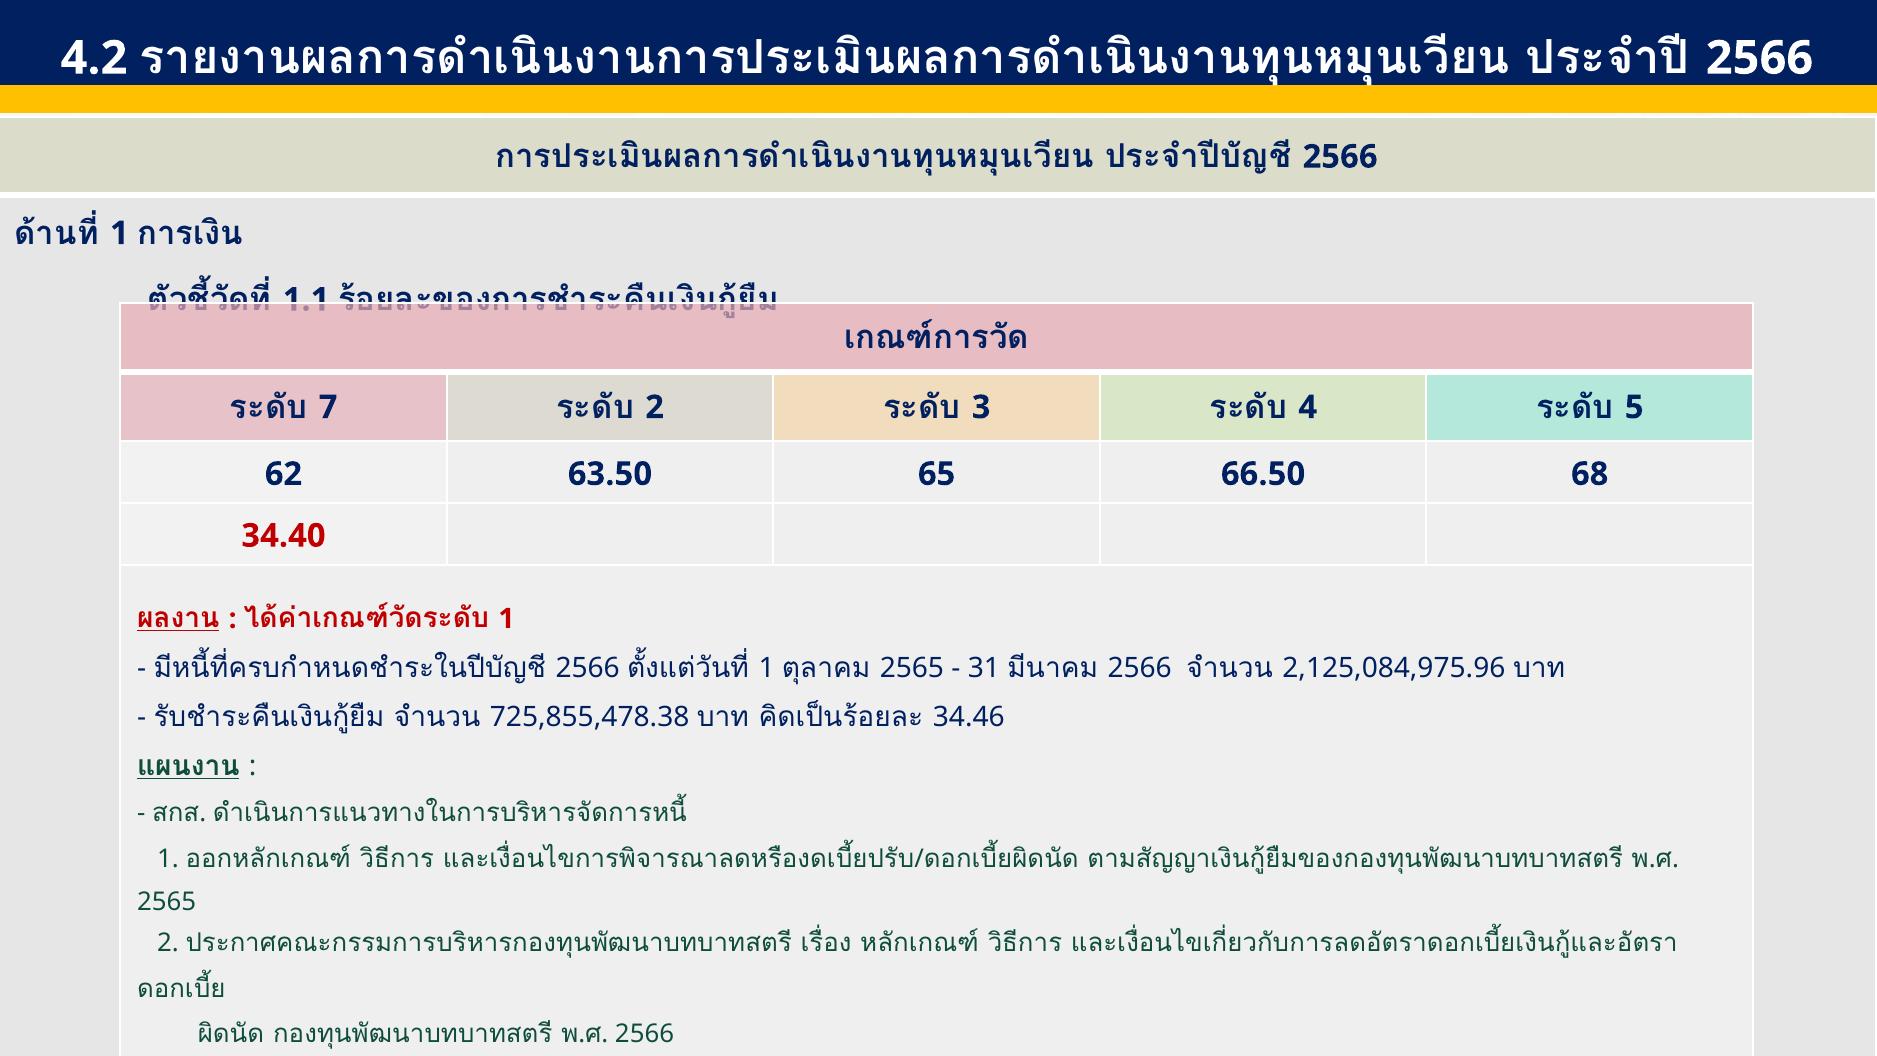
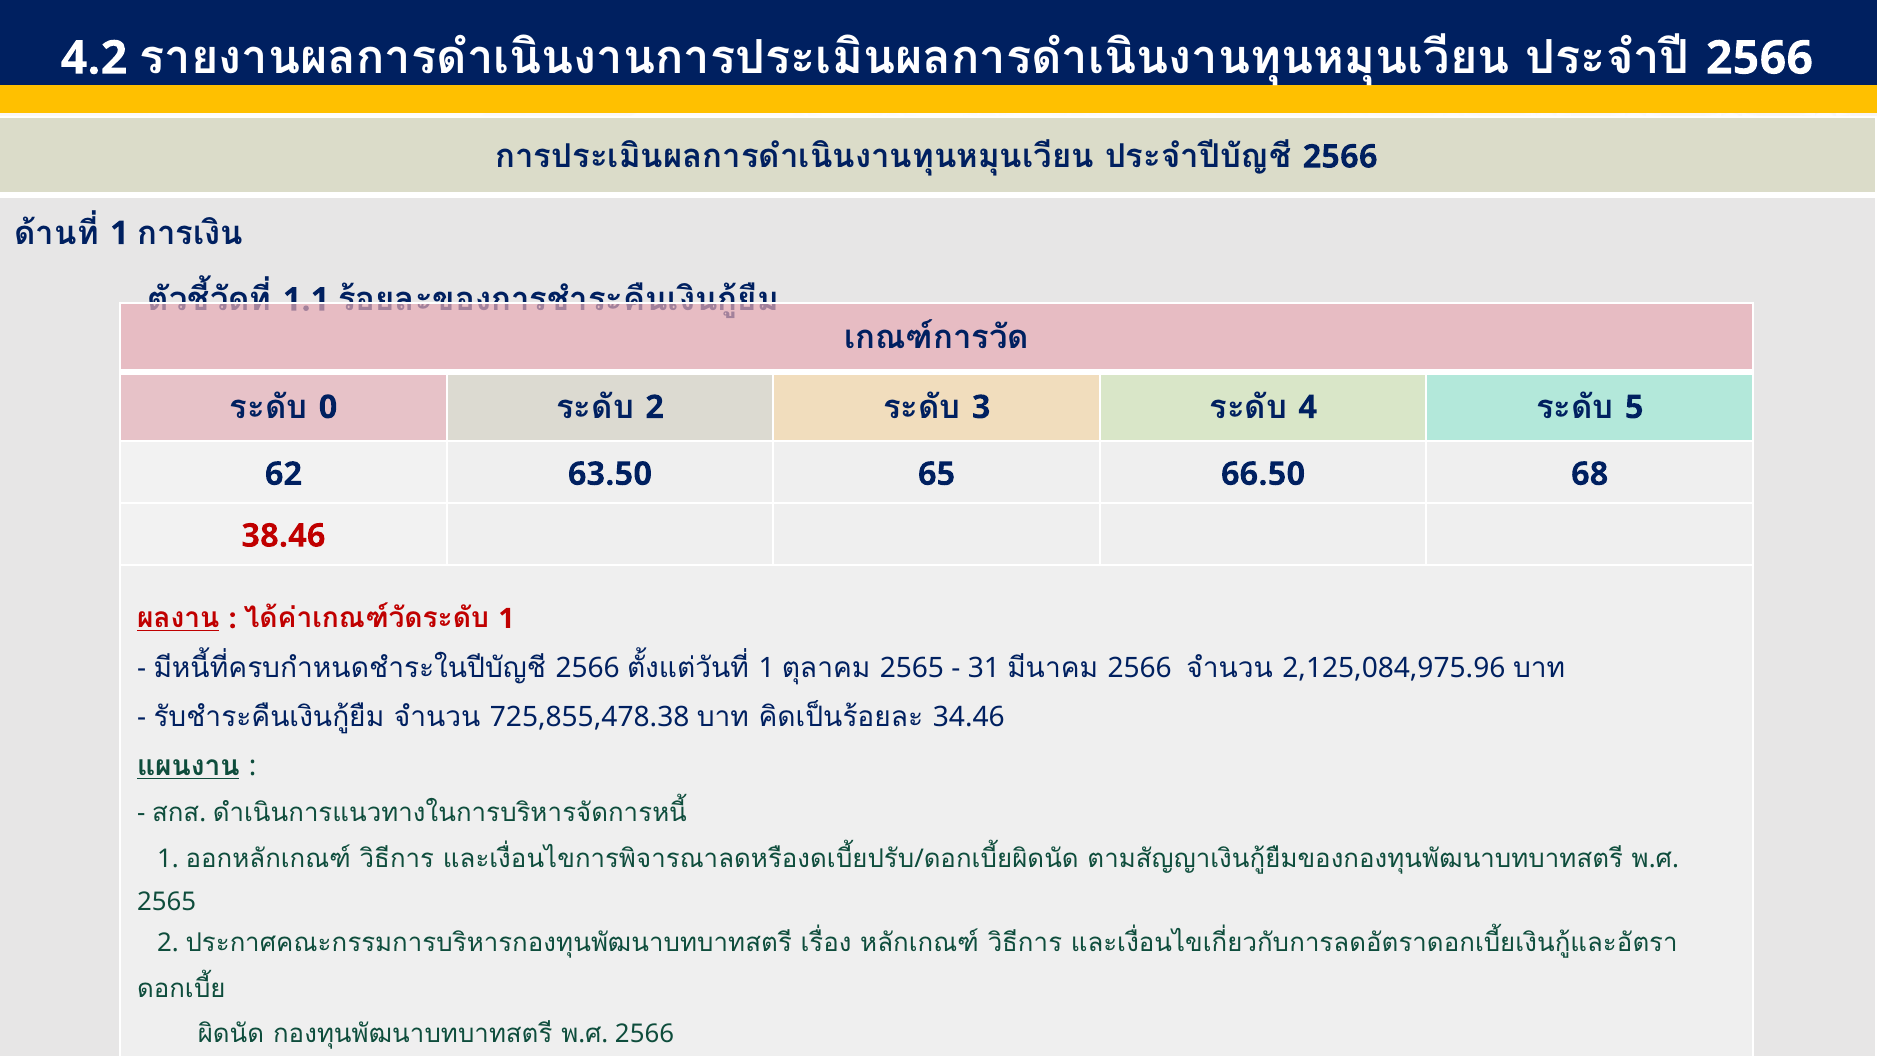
7: 7 -> 0
34.40: 34.40 -> 38.46
